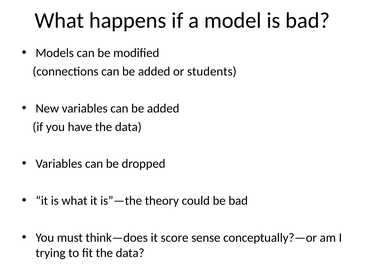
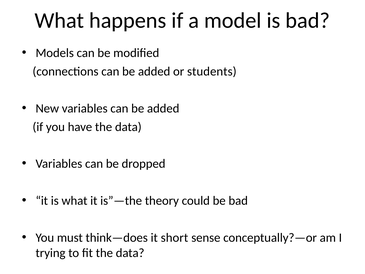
score: score -> short
